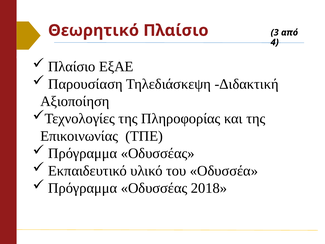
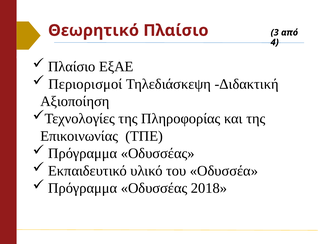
Παρουσίαση: Παρουσίαση -> Περιορισμοί
